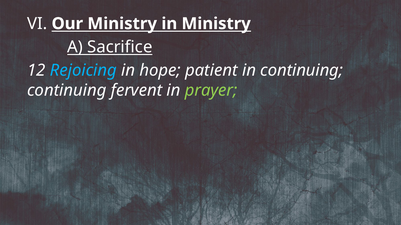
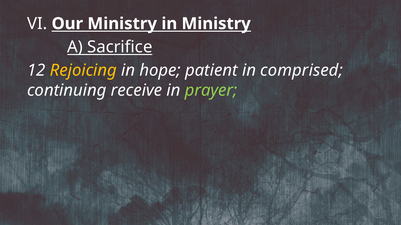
Rejoicing colour: light blue -> yellow
in continuing: continuing -> comprised
fervent: fervent -> receive
